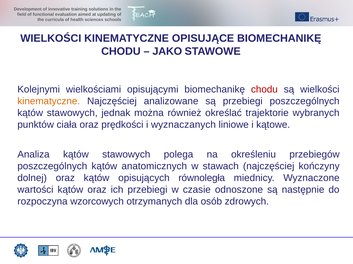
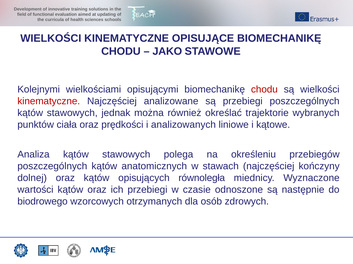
kinematyczne at (49, 101) colour: orange -> red
wyznaczanych: wyznaczanych -> analizowanych
rozpoczyna: rozpoczyna -> biodrowego
